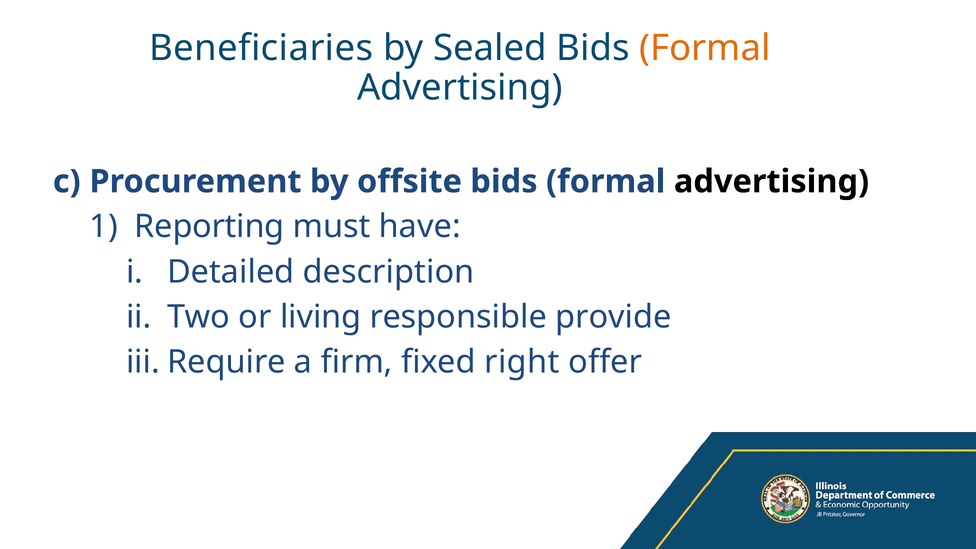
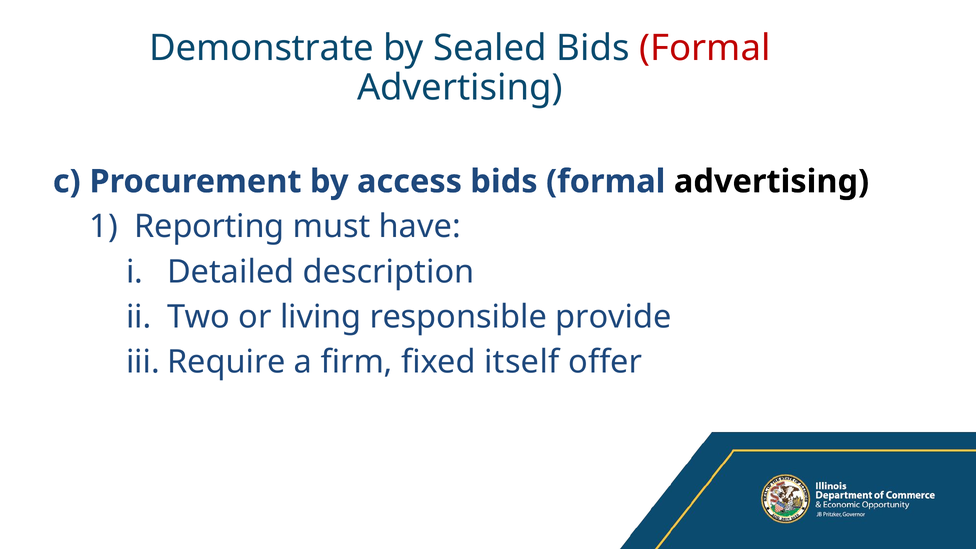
Beneficiaries: Beneficiaries -> Demonstrate
Formal at (705, 48) colour: orange -> red
offsite: offsite -> access
right: right -> itself
